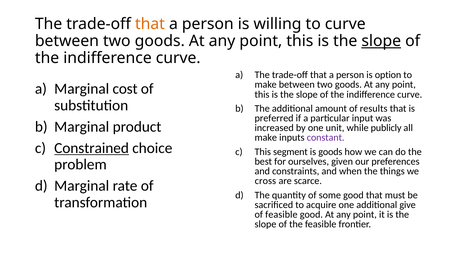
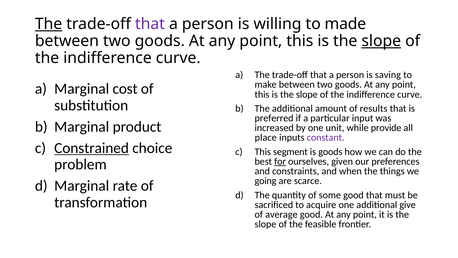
The at (49, 24) underline: none -> present
that at (150, 24) colour: orange -> purple
to curve: curve -> made
option: option -> saving
publicly: publicly -> provide
make at (266, 137): make -> place
for underline: none -> present
cross: cross -> going
of feasible: feasible -> average
